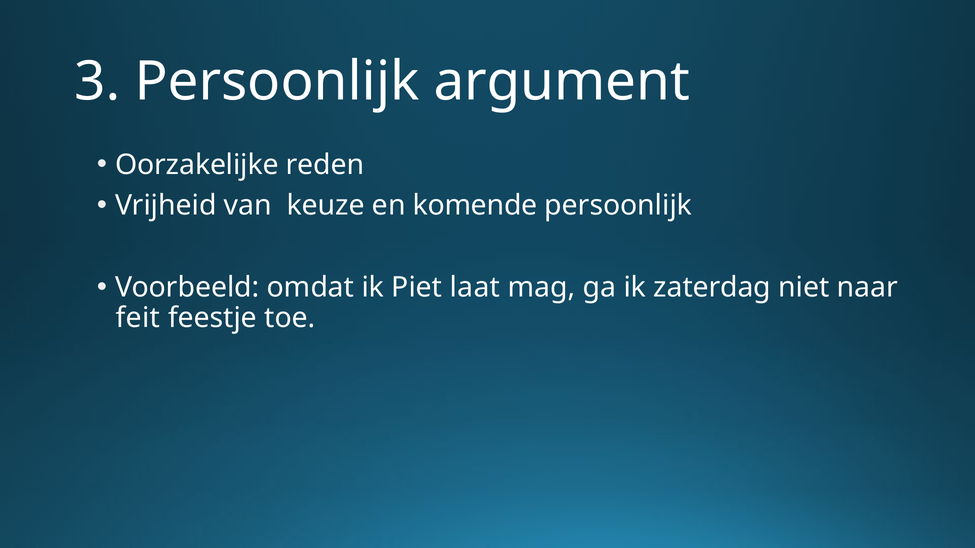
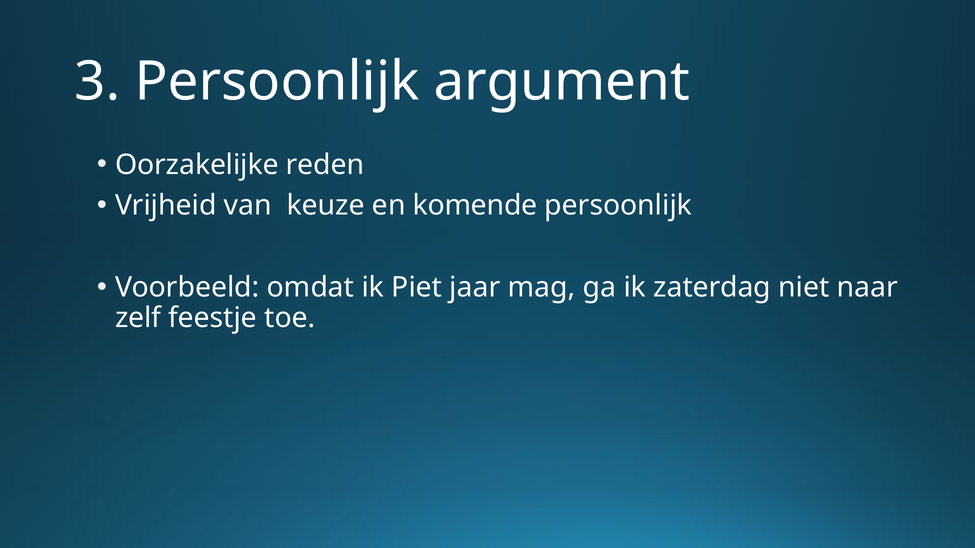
laat: laat -> jaar
feit: feit -> zelf
